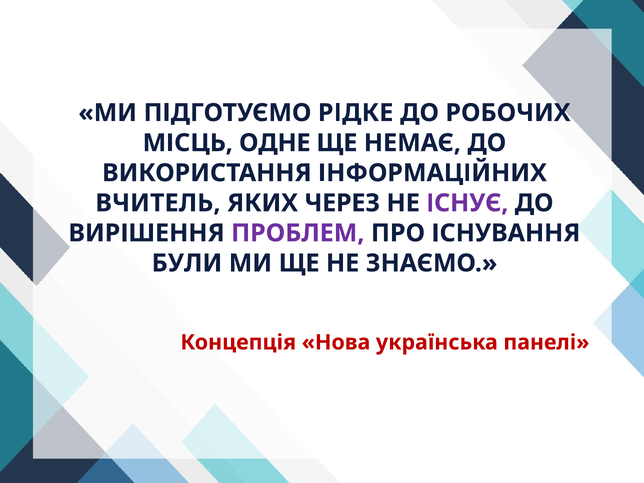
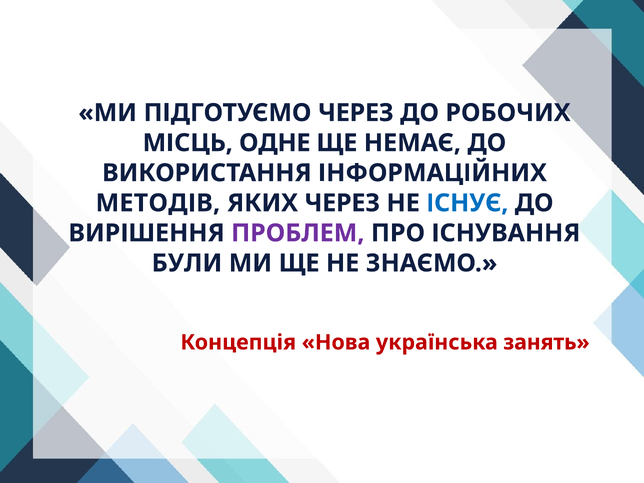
ПІДГОТУЄМО РІДКЕ: РІДКЕ -> ЧЕРЕЗ
ВЧИТЕЛЬ: ВЧИТЕЛЬ -> МЕТОДІВ
ІСНУЄ colour: purple -> blue
панелі: панелі -> занять
